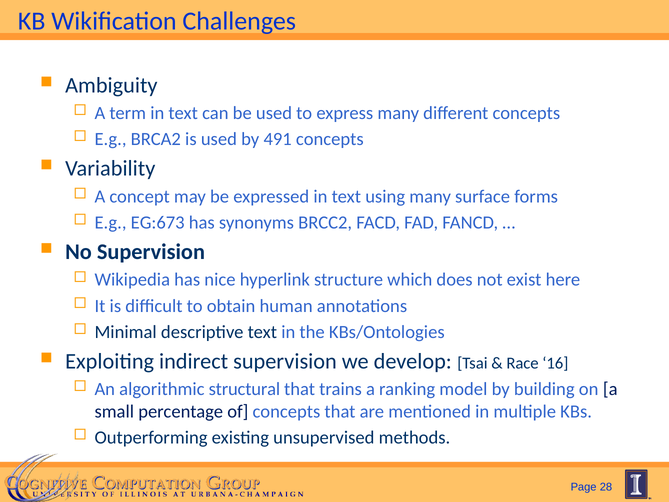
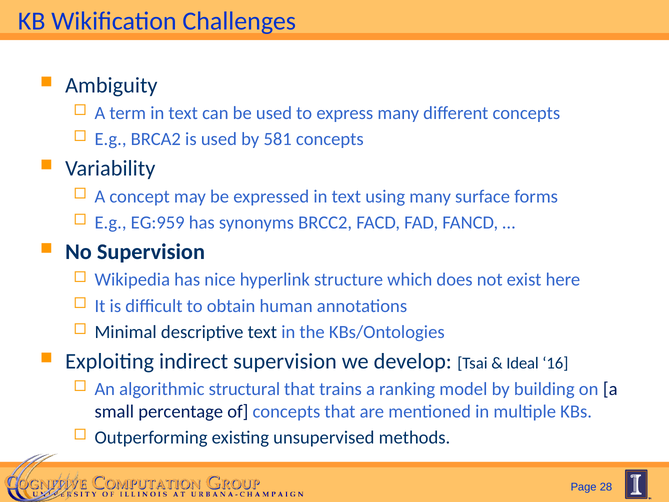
491: 491 -> 581
EG:673: EG:673 -> EG:959
Race: Race -> Ideal
